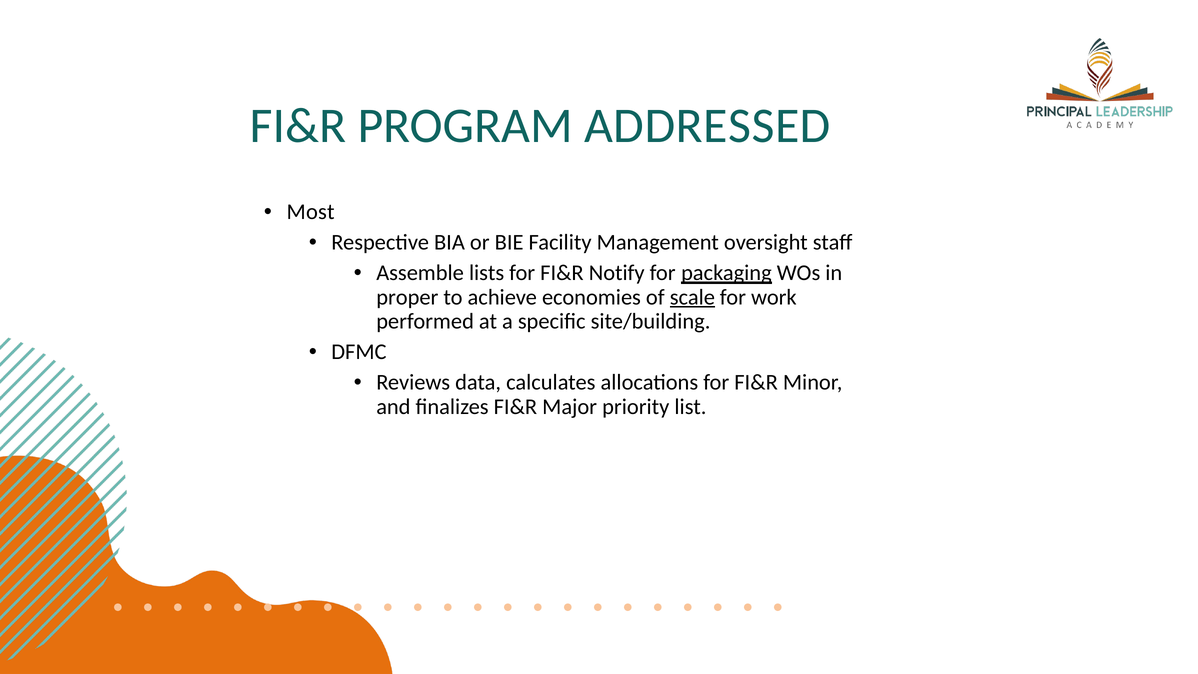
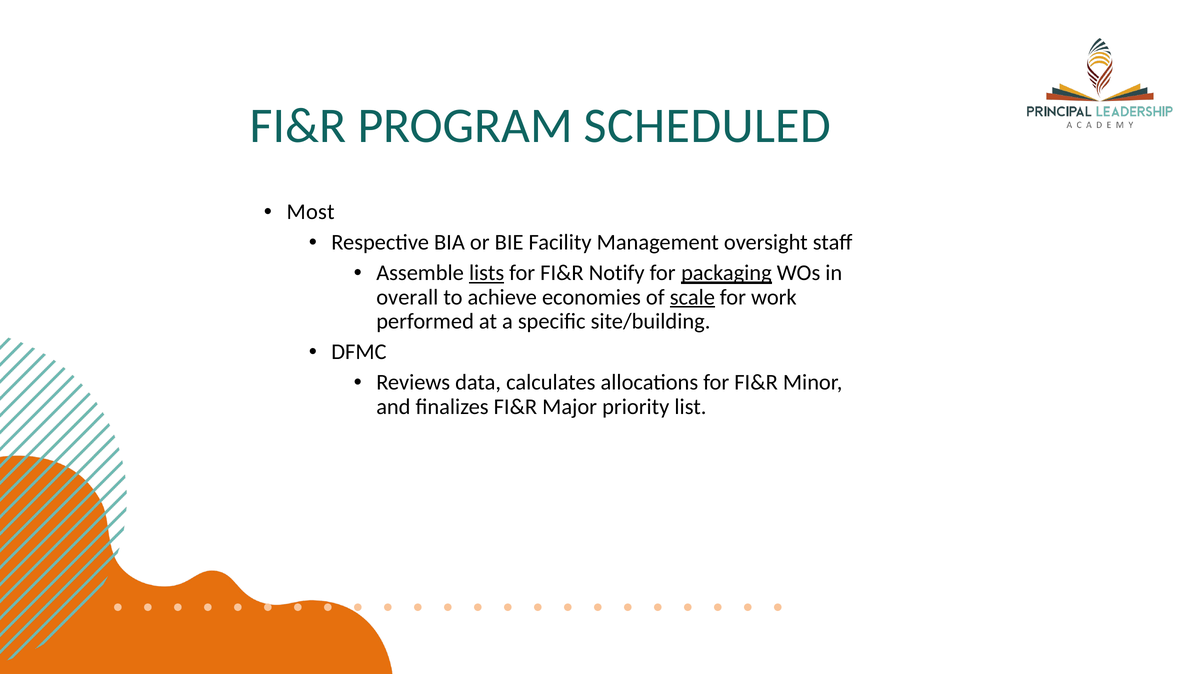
ADDRESSED: ADDRESSED -> SCHEDULED
lists underline: none -> present
proper: proper -> overall
